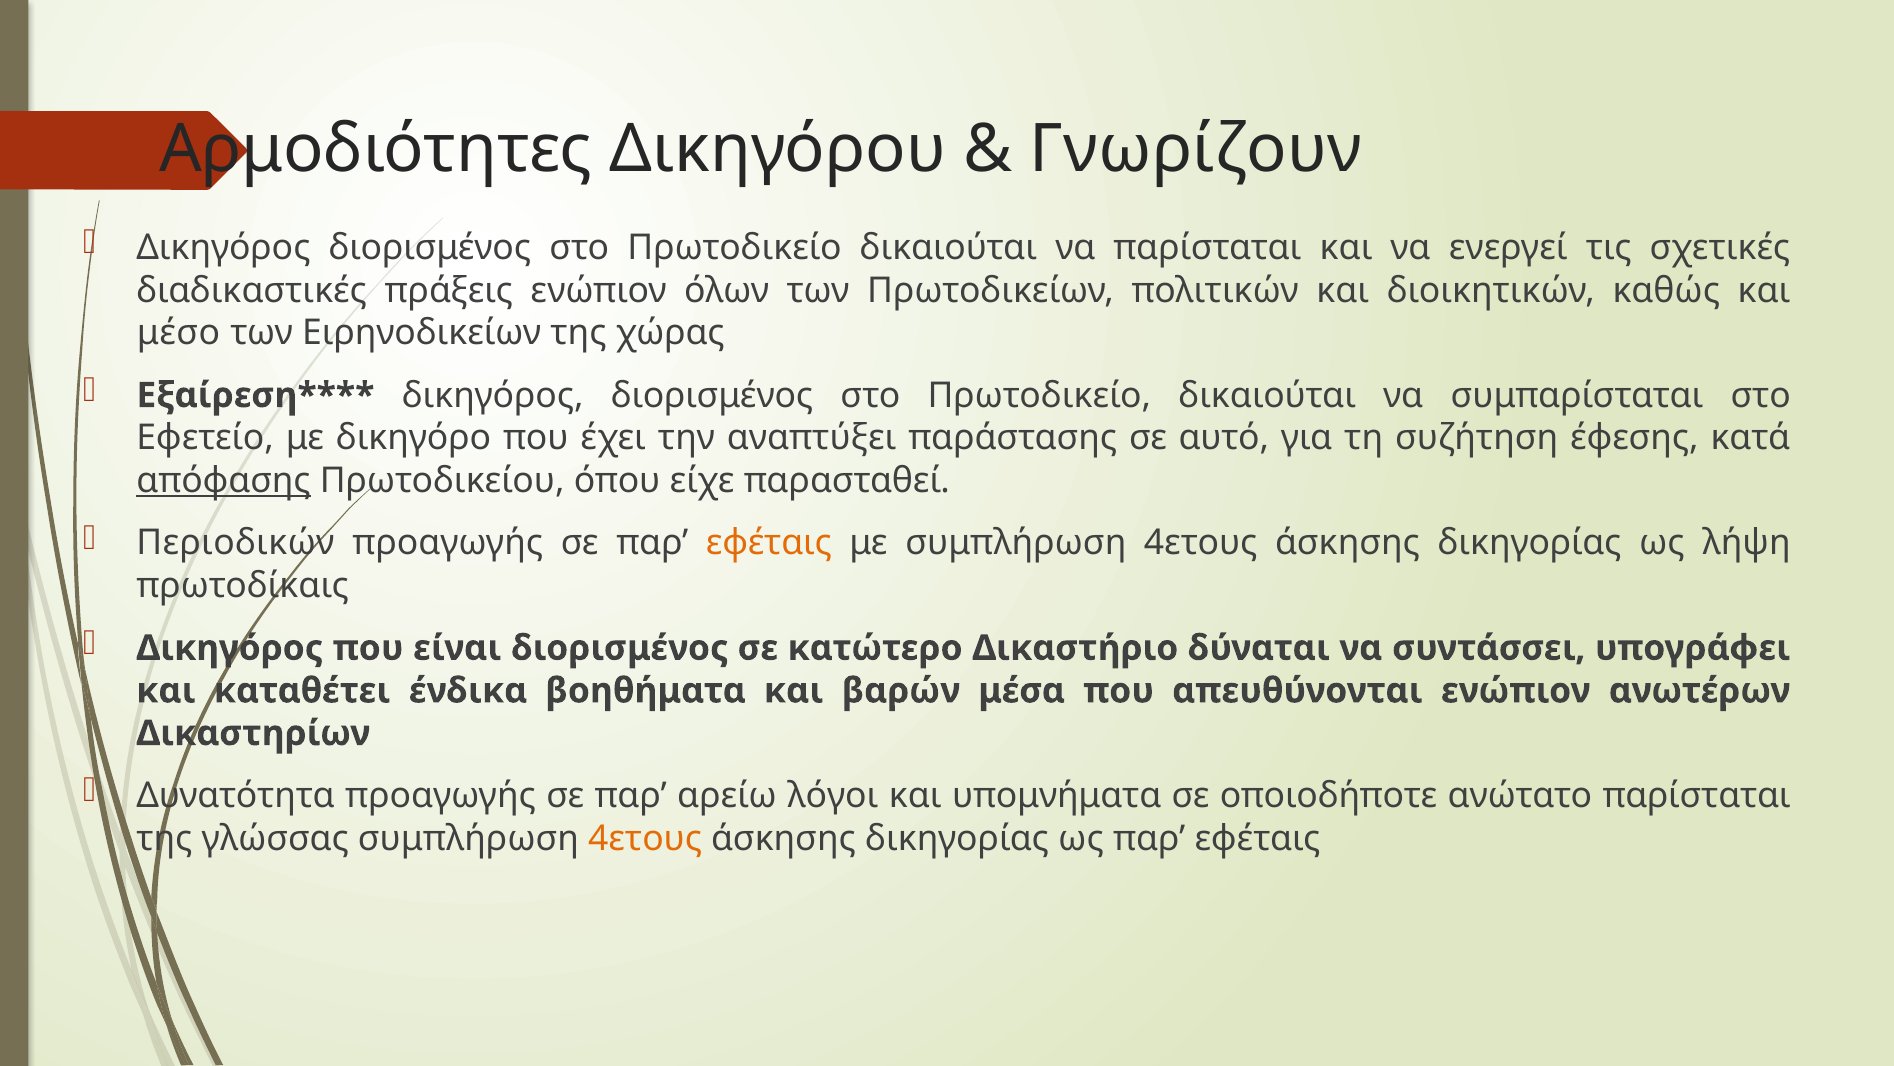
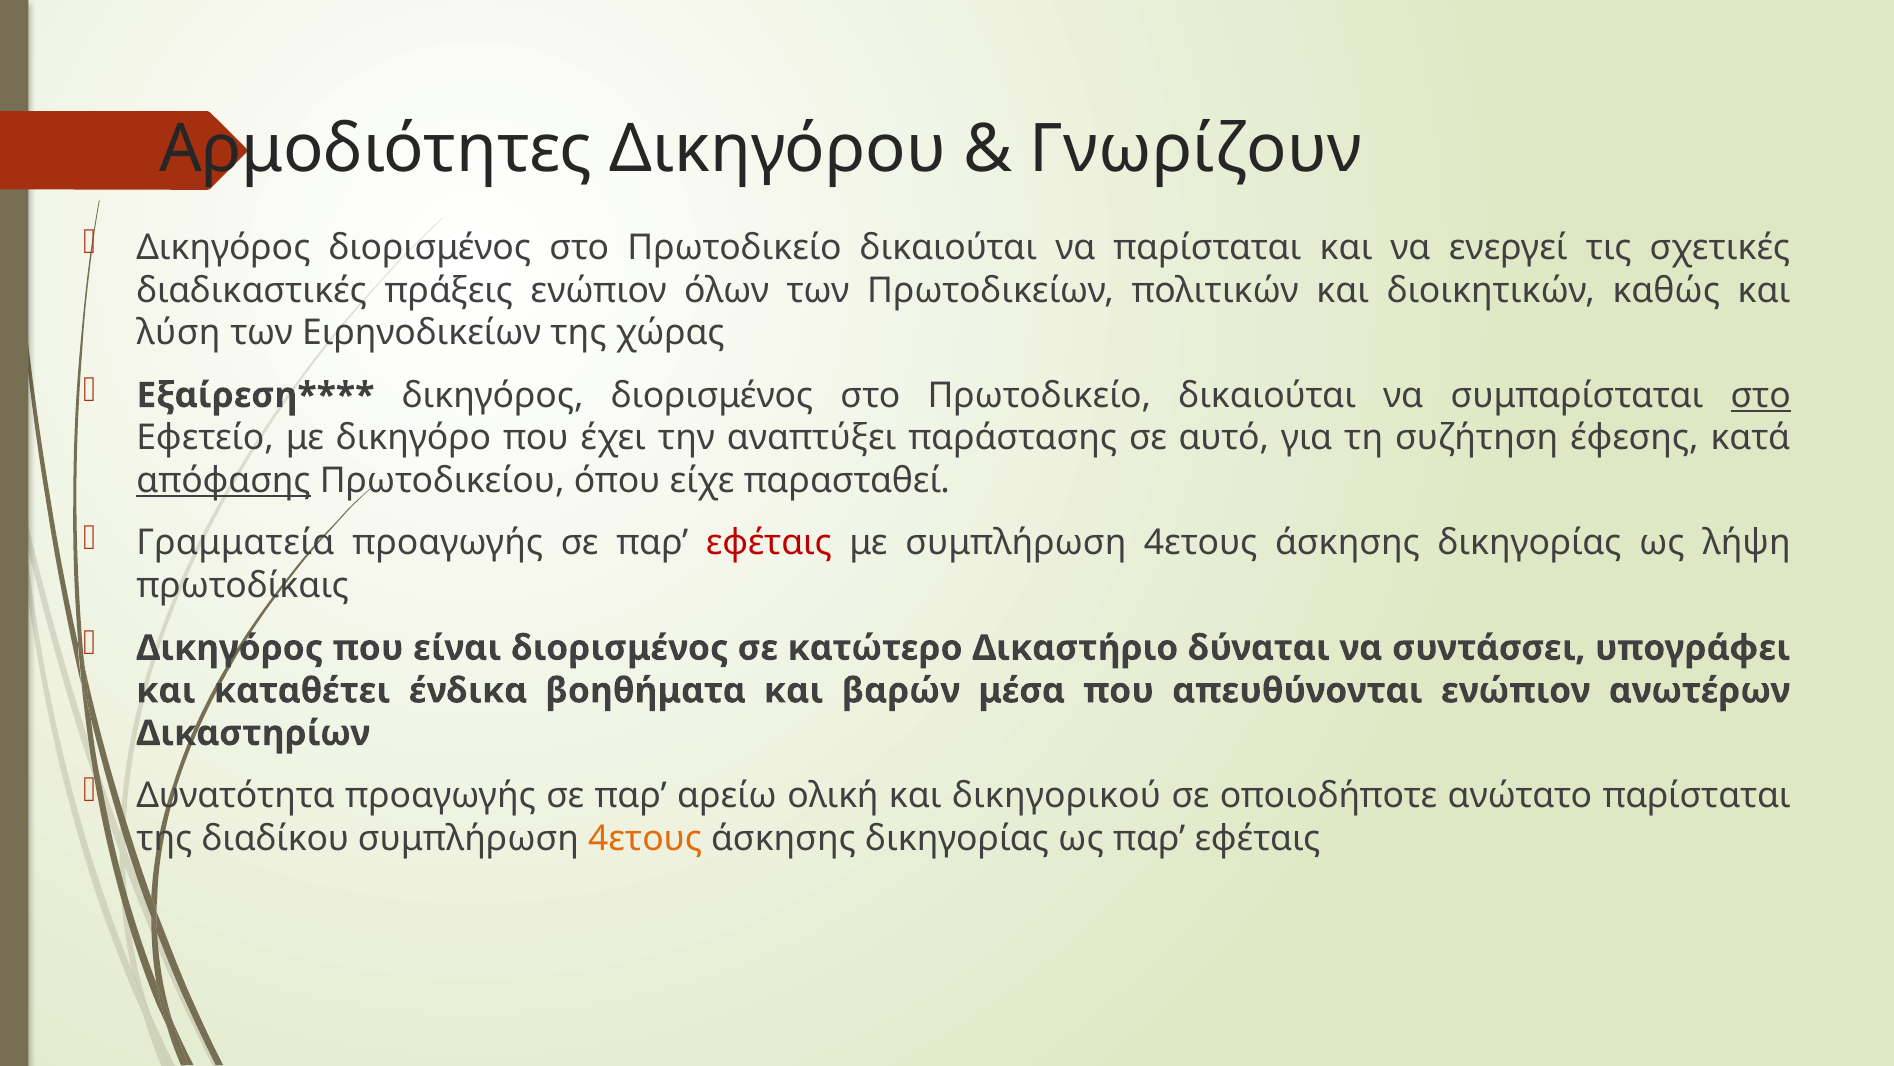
μέσο: μέσο -> λύση
στο at (1761, 395) underline: none -> present
Περιοδικών: Περιοδικών -> Γραμματεία
εφέταις at (769, 543) colour: orange -> red
λόγοι: λόγοι -> ολική
υπομνήματα: υπομνήματα -> δικηγορικού
γλώσσας: γλώσσας -> διαδίκου
